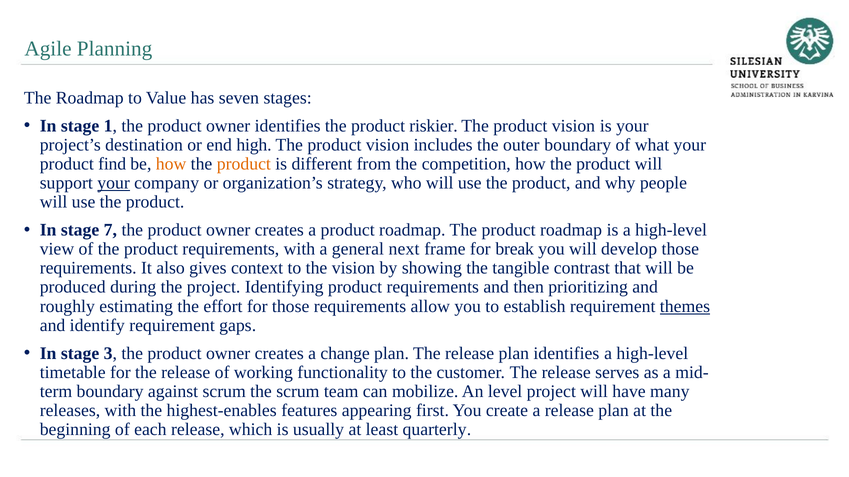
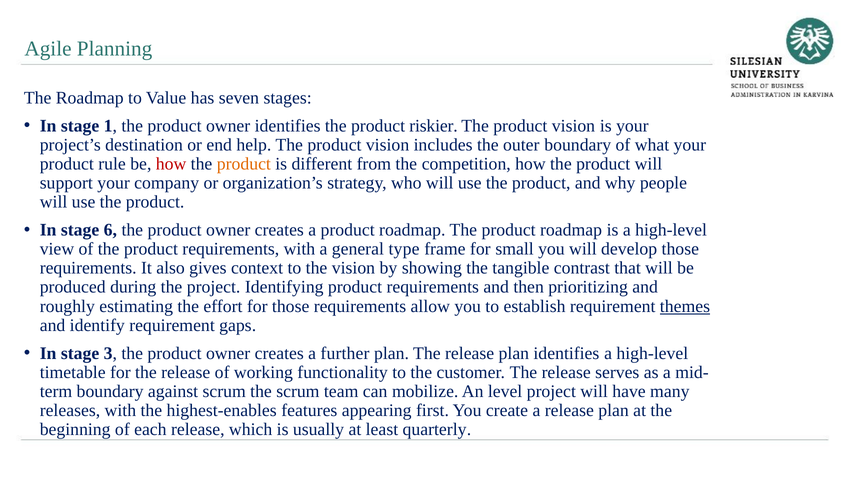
high: high -> help
find: find -> rule
how at (171, 164) colour: orange -> red
your at (114, 183) underline: present -> none
7: 7 -> 6
next: next -> type
break: break -> small
change: change -> further
